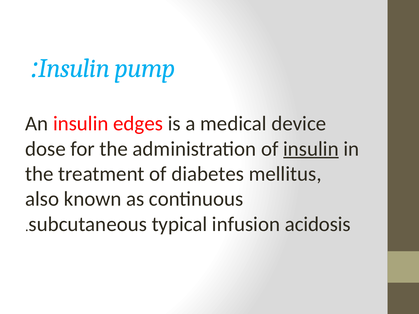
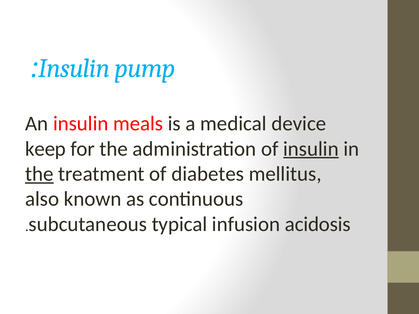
edges: edges -> meals
dose: dose -> keep
the at (39, 174) underline: none -> present
